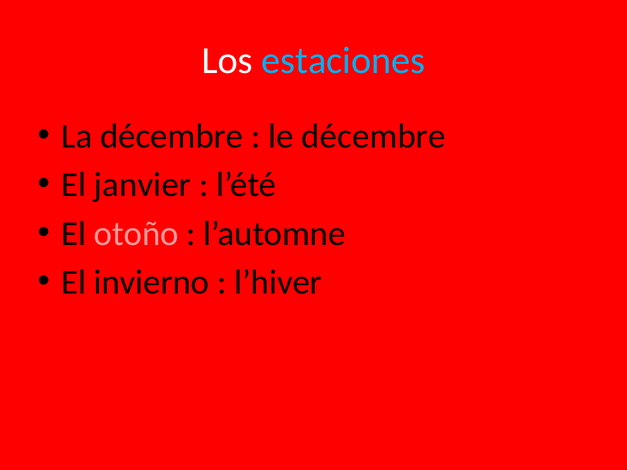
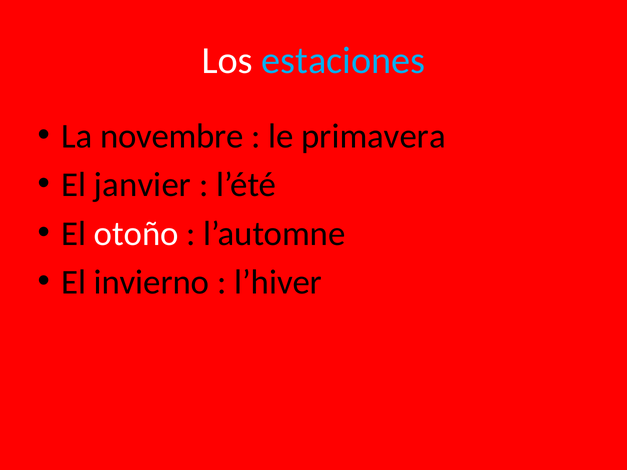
La décembre: décembre -> novembre
le décembre: décembre -> primavera
otoño colour: pink -> white
